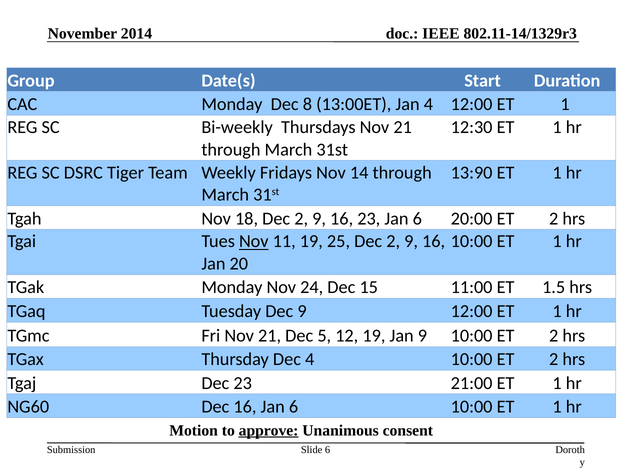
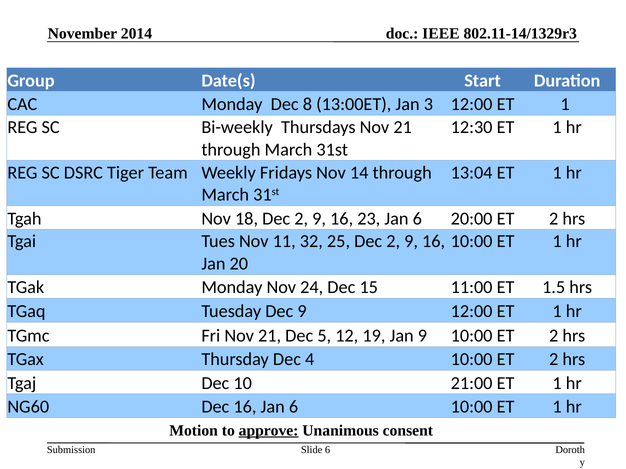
Jan 4: 4 -> 3
13:90: 13:90 -> 13:04
Nov at (254, 242) underline: present -> none
11 19: 19 -> 32
Dec 23: 23 -> 10
